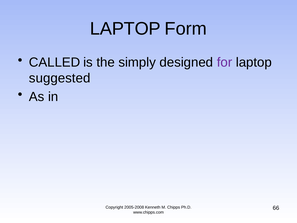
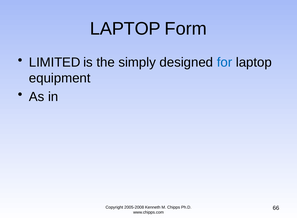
CALLED: CALLED -> LIMITED
for colour: purple -> blue
suggested: suggested -> equipment
